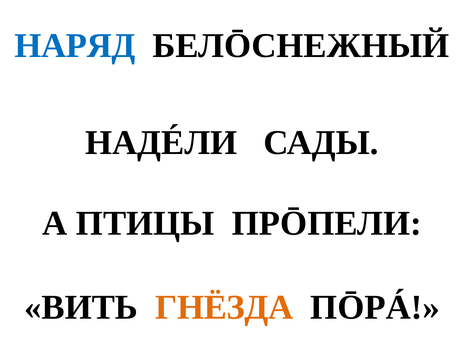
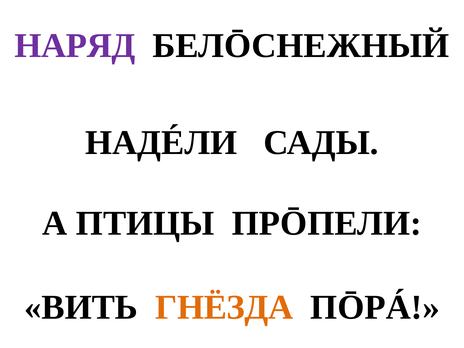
НАРЯД colour: blue -> purple
